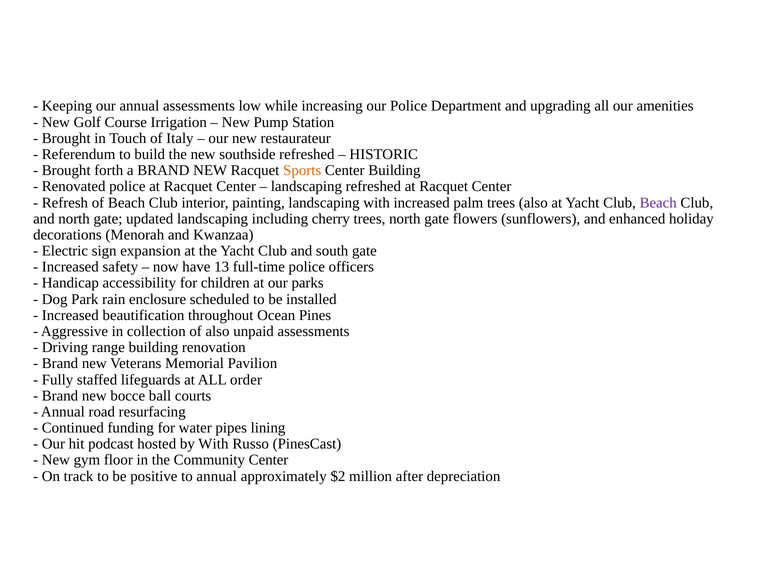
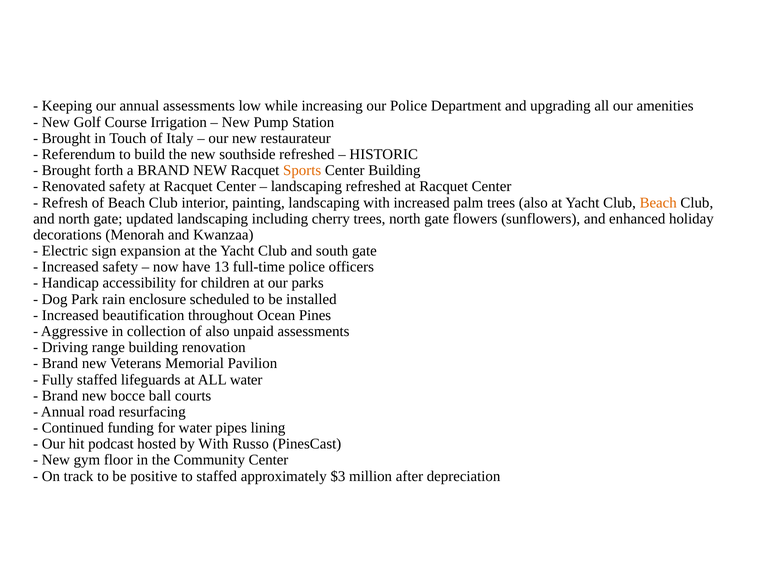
Renovated police: police -> safety
Beach at (658, 203) colour: purple -> orange
ALL order: order -> water
to annual: annual -> staffed
$2: $2 -> $3
